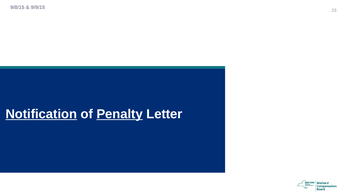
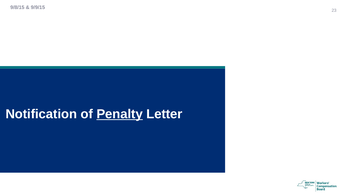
Notification underline: present -> none
